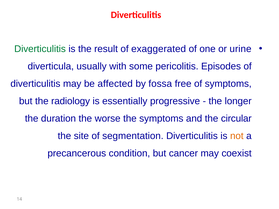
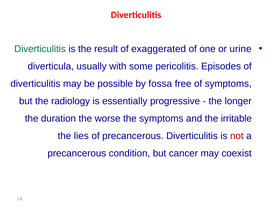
affected: affected -> possible
circular: circular -> irritable
site: site -> lies
of segmentation: segmentation -> precancerous
not colour: orange -> red
